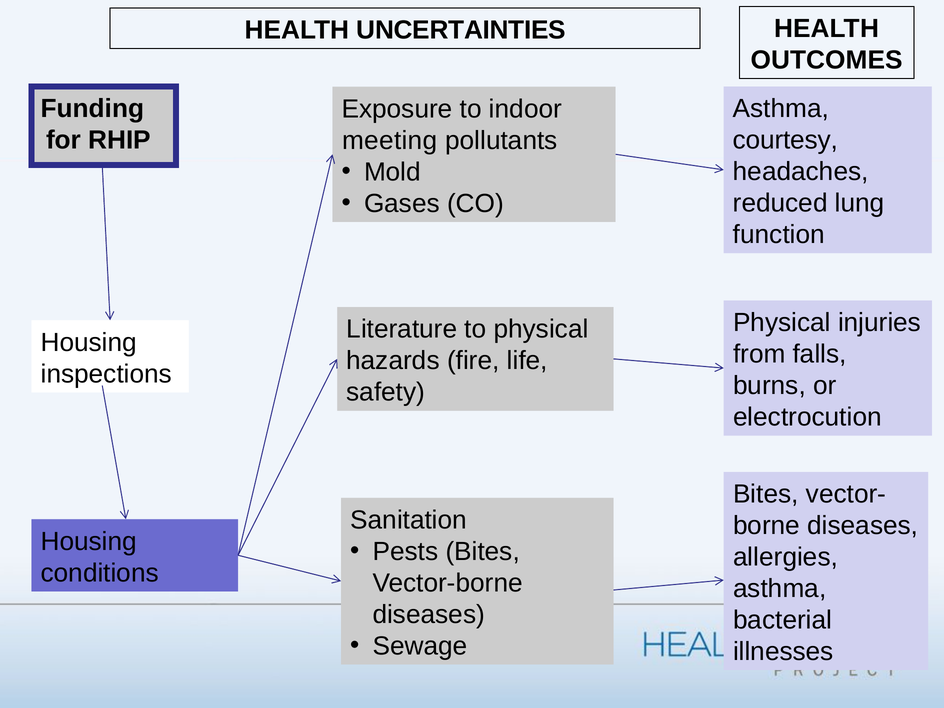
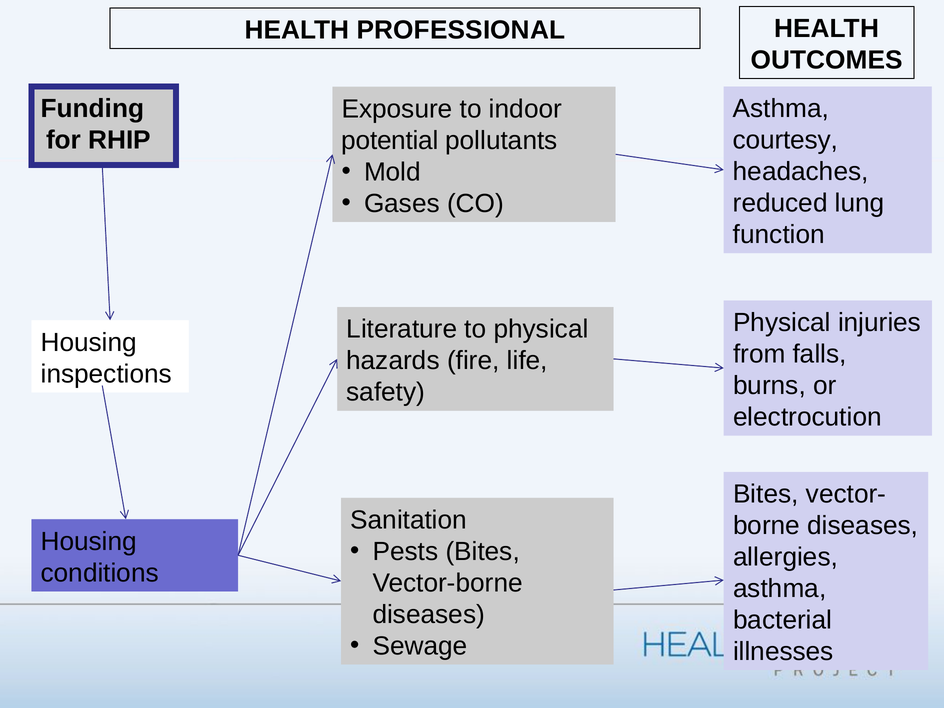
UNCERTAINTIES: UNCERTAINTIES -> PROFESSIONAL
meeting: meeting -> potential
